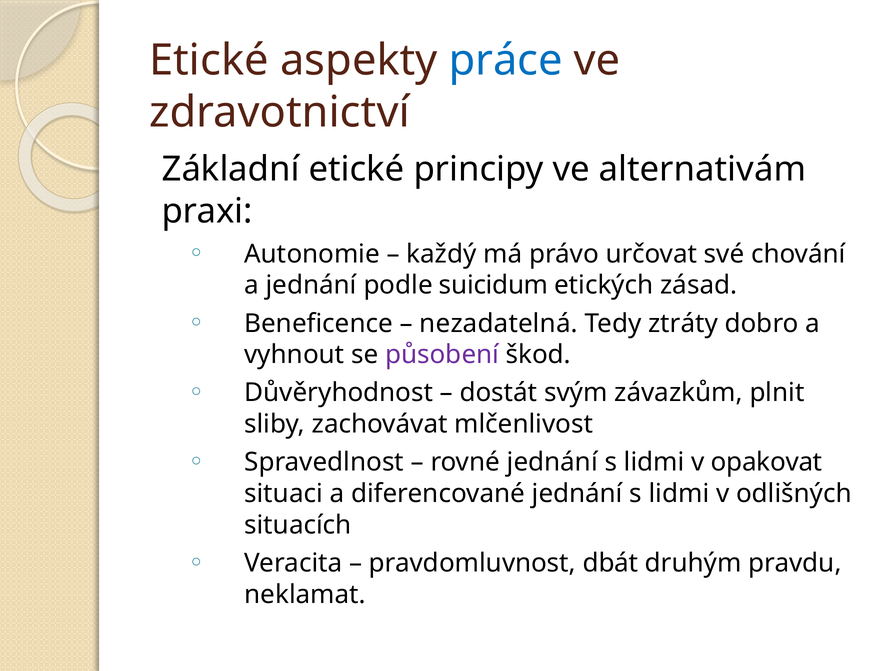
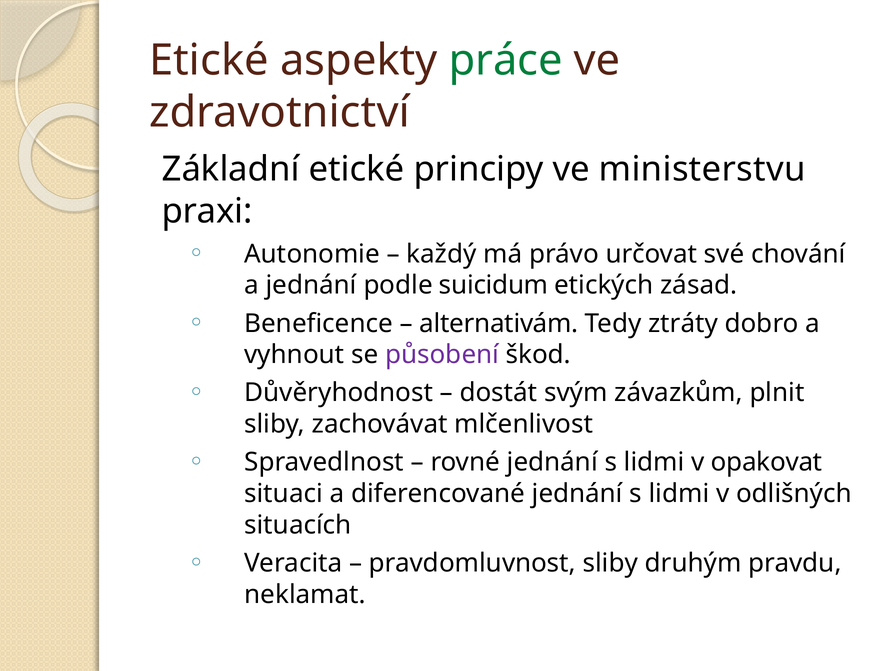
práce colour: blue -> green
alternativám: alternativám -> ministerstvu
nezadatelná: nezadatelná -> alternativám
pravdomluvnost dbát: dbát -> sliby
